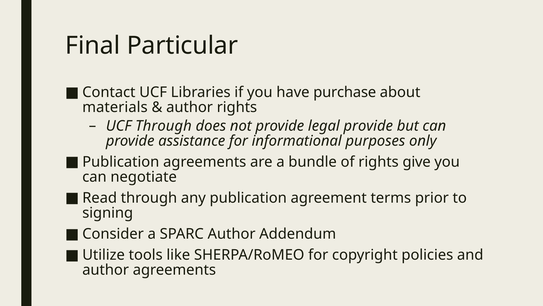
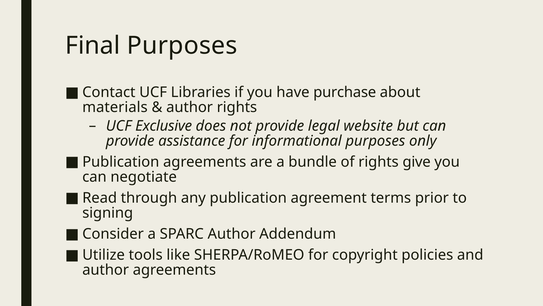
Final Particular: Particular -> Purposes
UCF Through: Through -> Exclusive
legal provide: provide -> website
